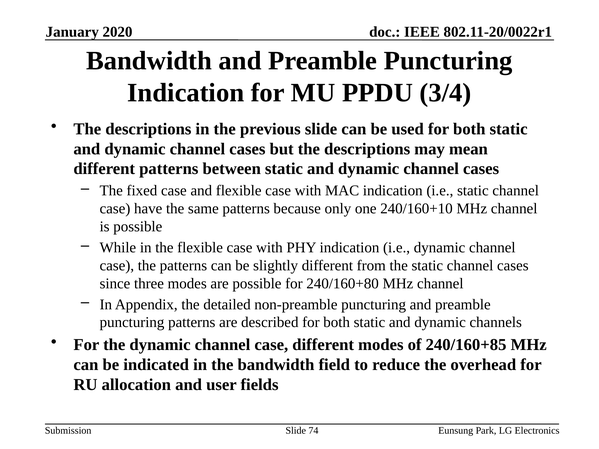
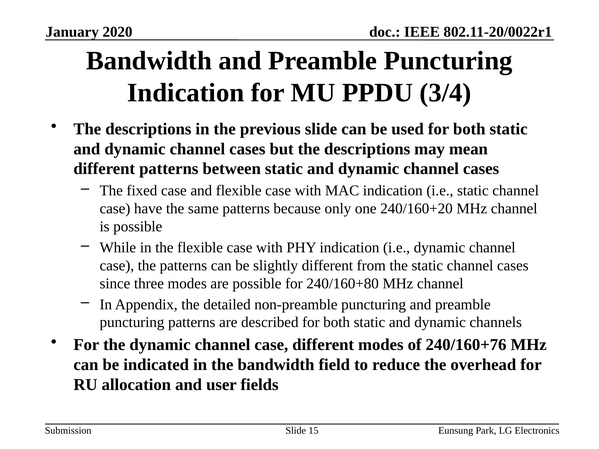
240/160+10: 240/160+10 -> 240/160+20
240/160+85: 240/160+85 -> 240/160+76
74: 74 -> 15
